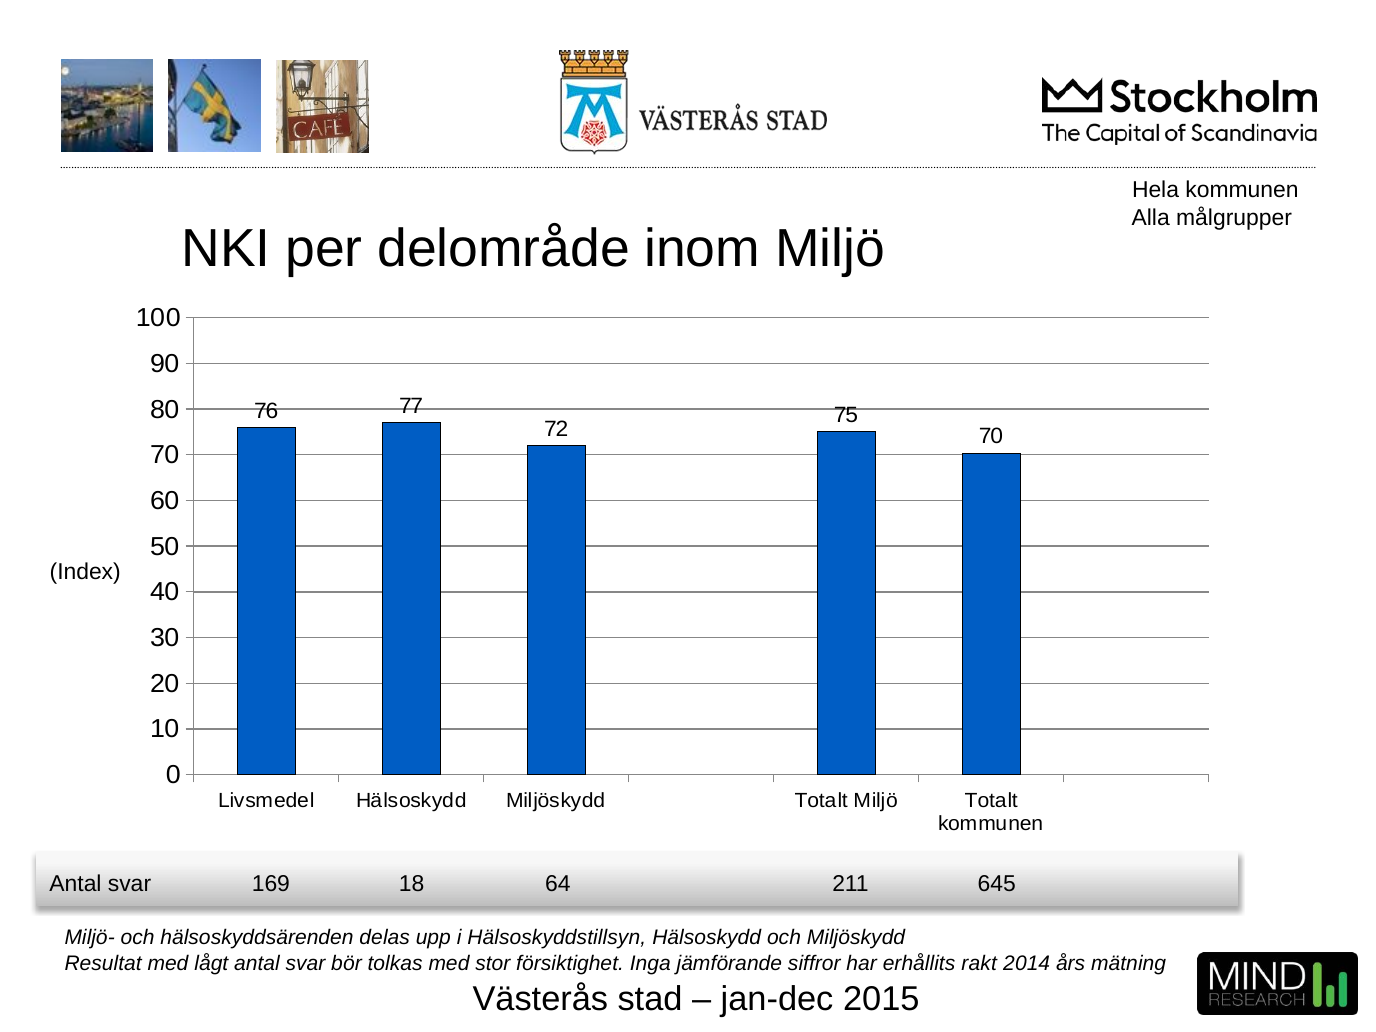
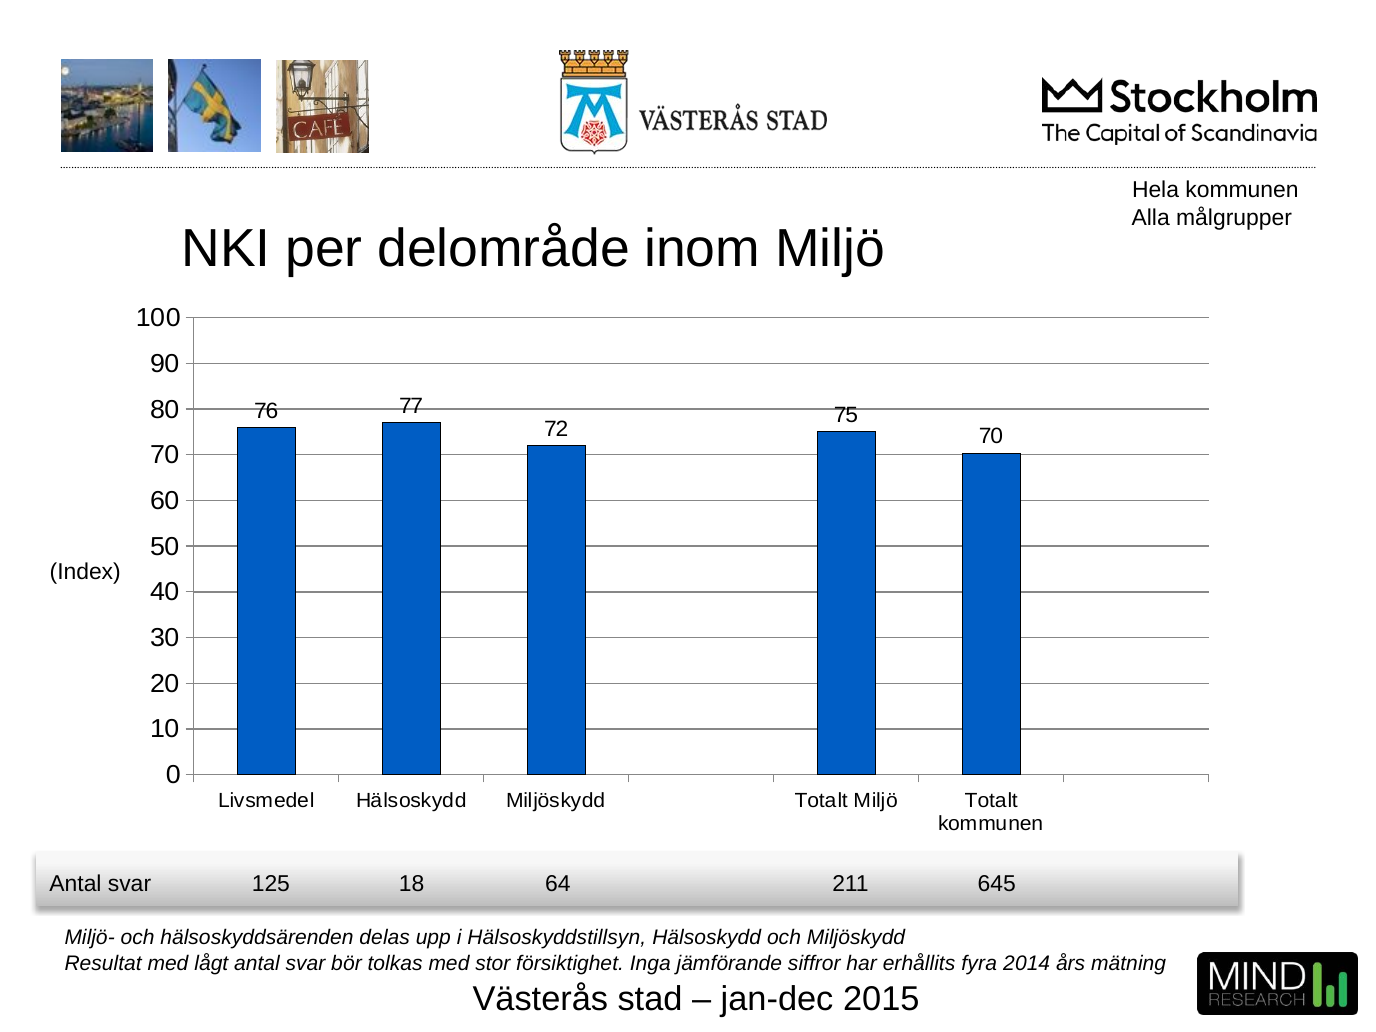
169: 169 -> 125
rakt: rakt -> fyra
